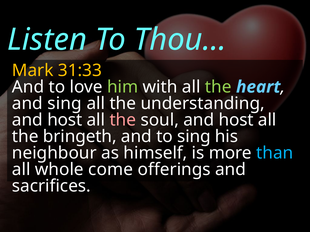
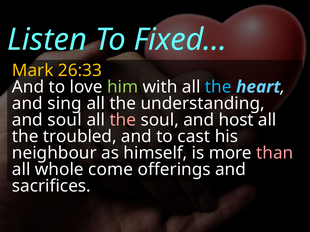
Thou…: Thou… -> Fixed…
31:33: 31:33 -> 26:33
the at (218, 87) colour: light green -> light blue
host at (65, 120): host -> soul
bringeth: bringeth -> troubled
to sing: sing -> cast
than colour: light blue -> pink
